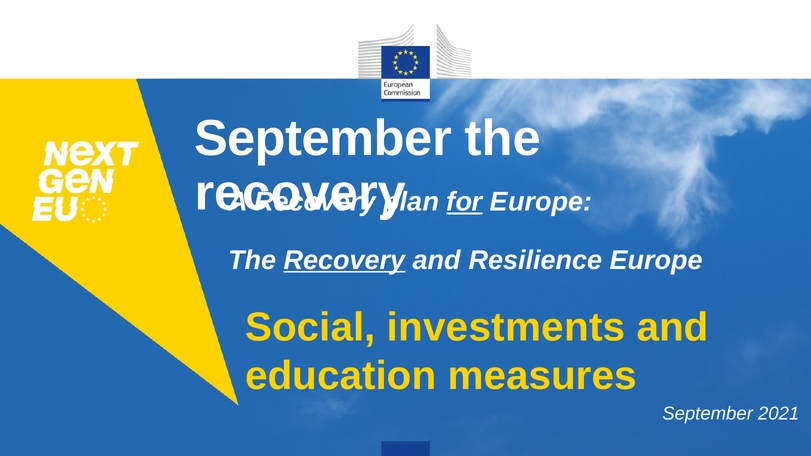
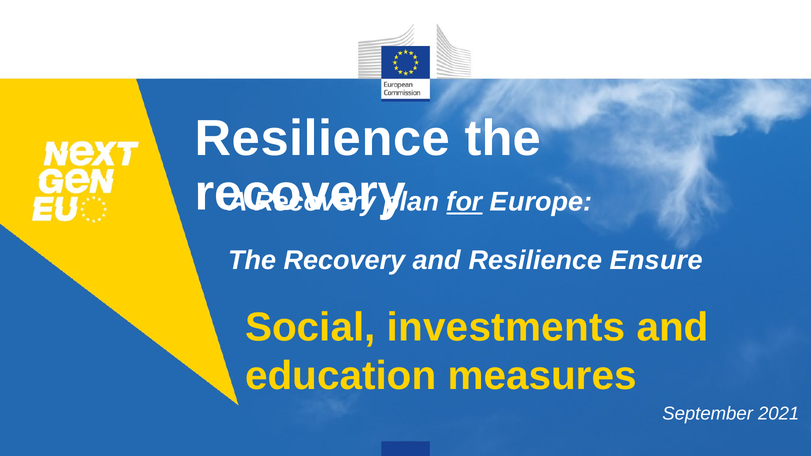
September at (323, 138): September -> Resilience
Recovery at (345, 260) underline: present -> none
Resilience Europe: Europe -> Ensure
